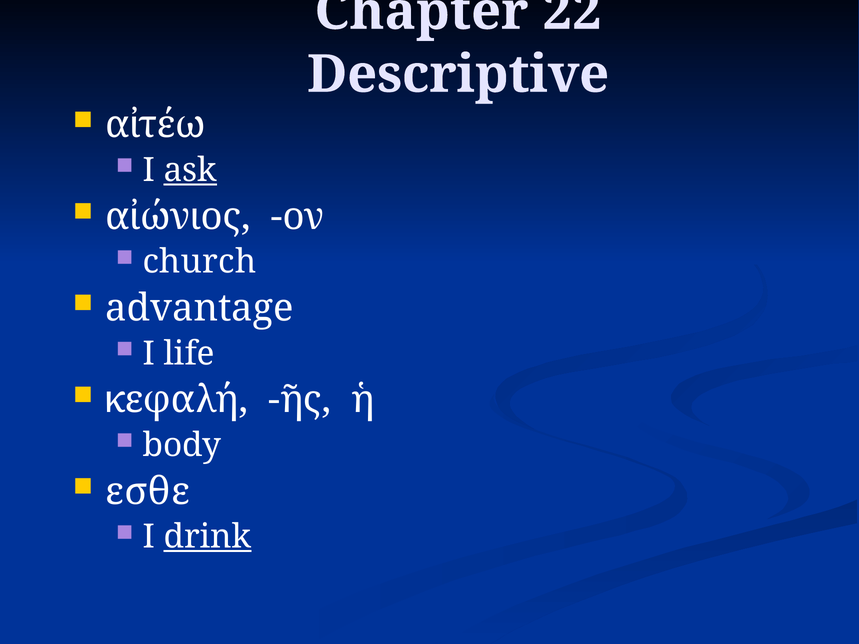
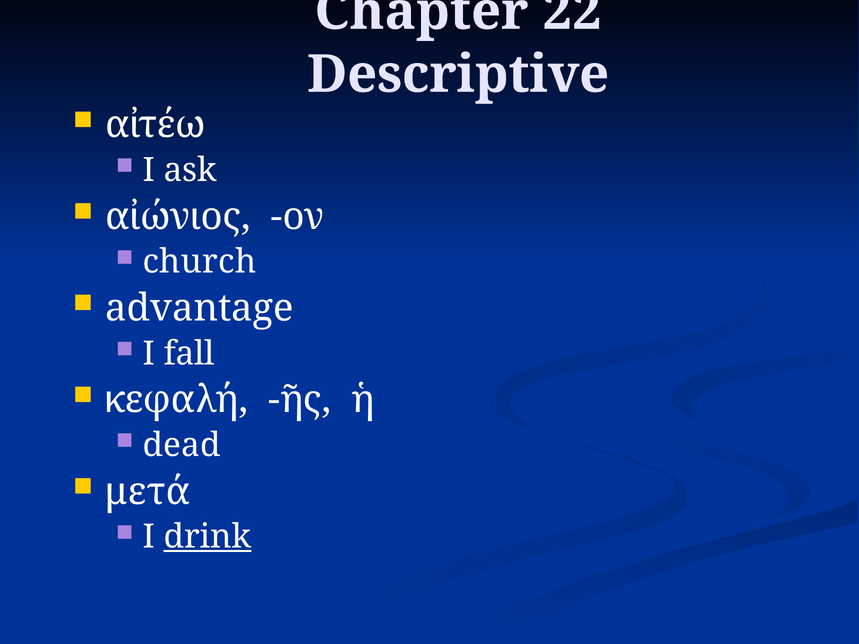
ask underline: present -> none
life: life -> fall
body: body -> dead
εσθε: εσθε -> μετά
